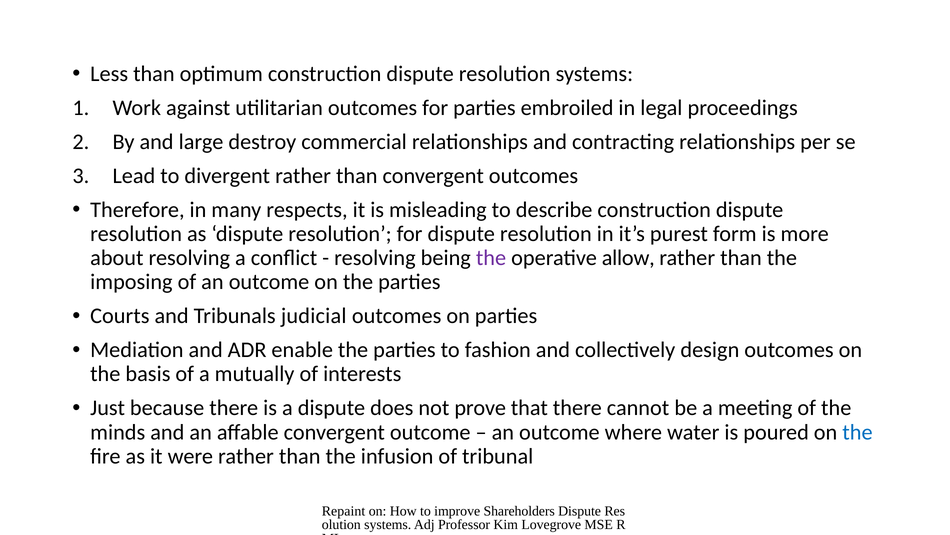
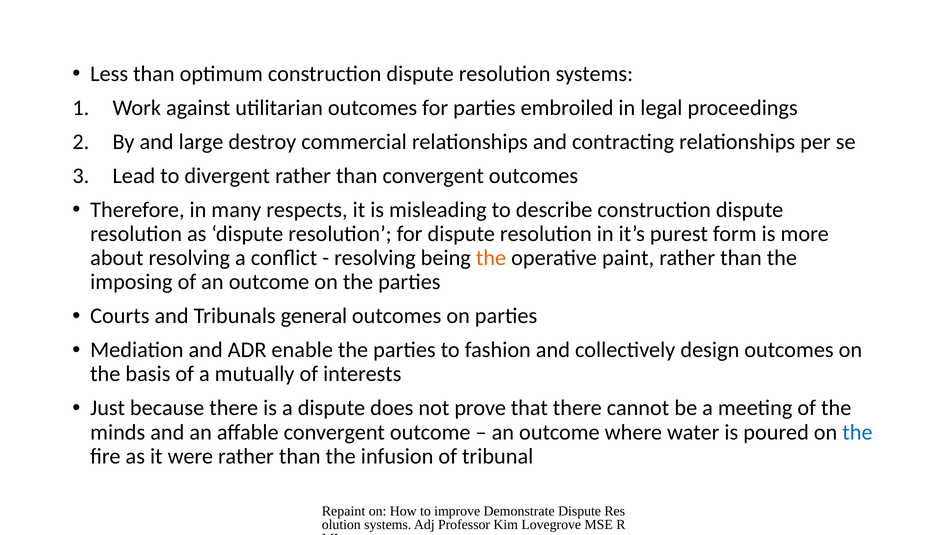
the at (491, 258) colour: purple -> orange
allow: allow -> paint
judicial: judicial -> general
Shareholders: Shareholders -> Demonstrate
